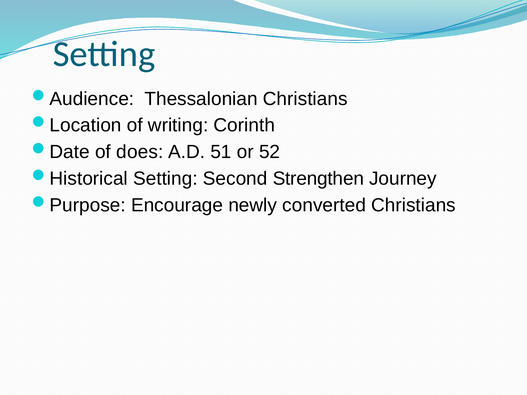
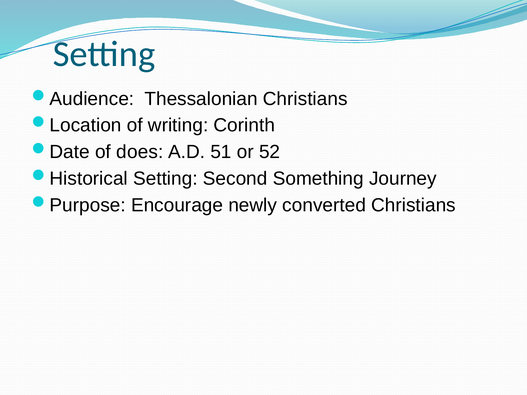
Strengthen: Strengthen -> Something
